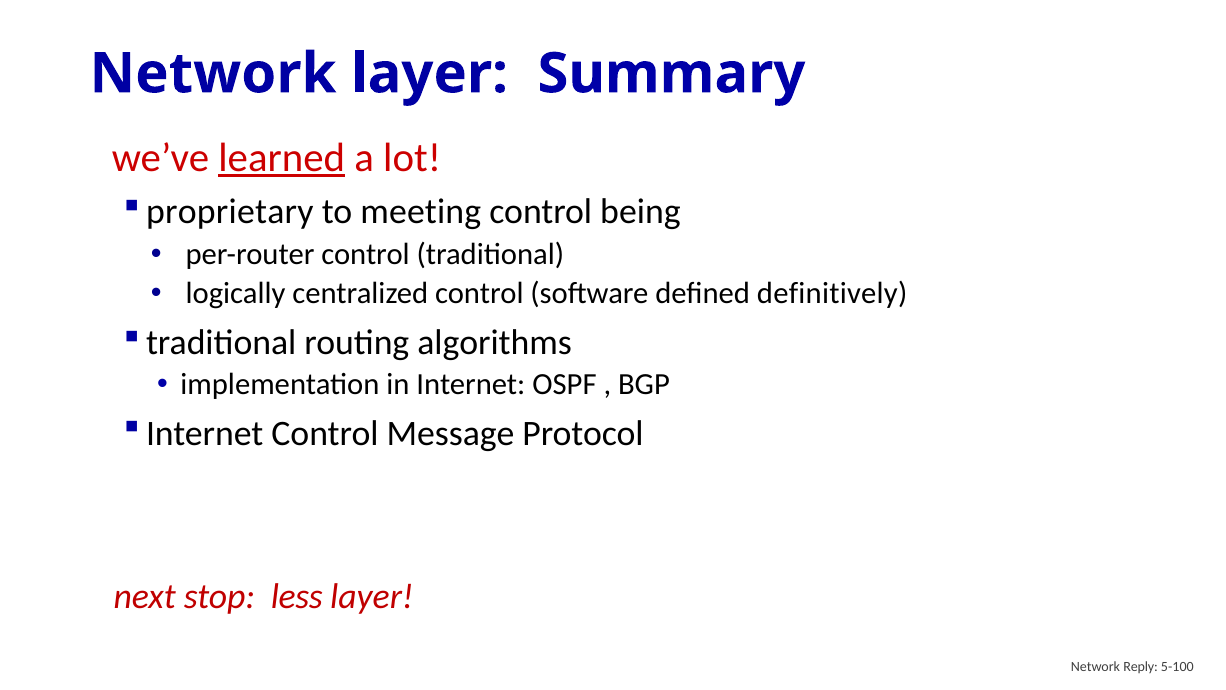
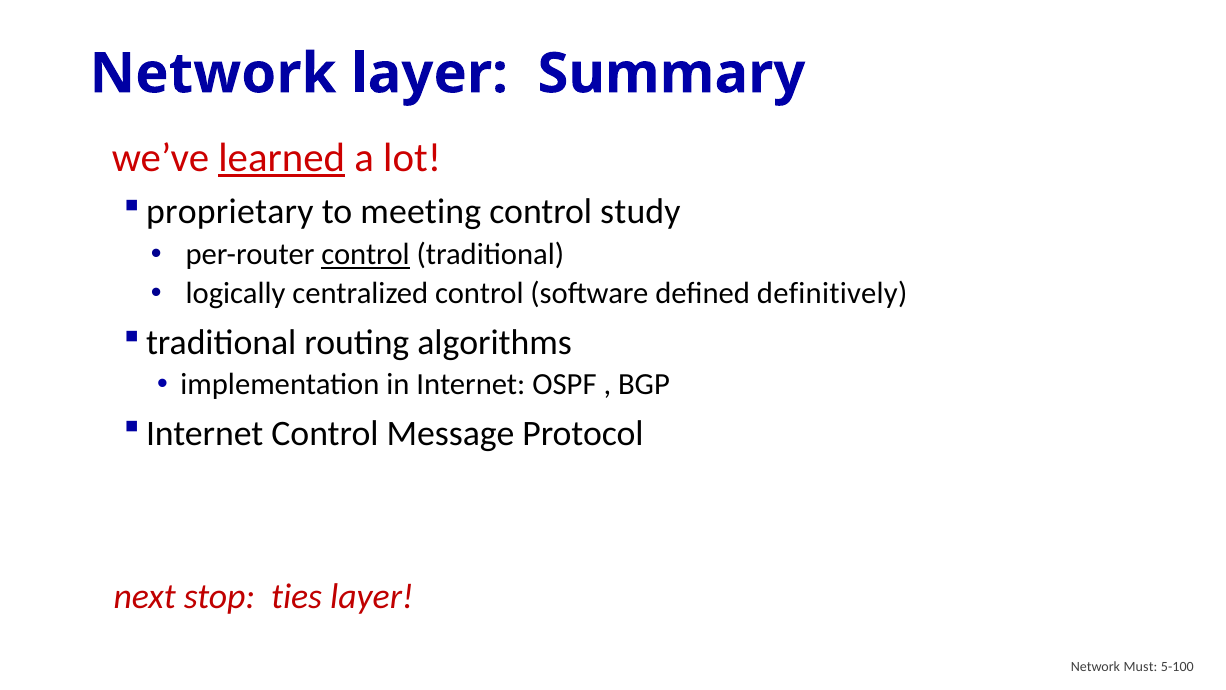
being: being -> study
control at (366, 254) underline: none -> present
less: less -> ties
Reply: Reply -> Must
